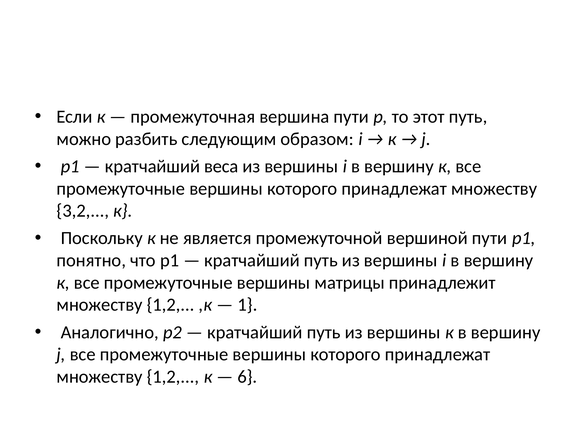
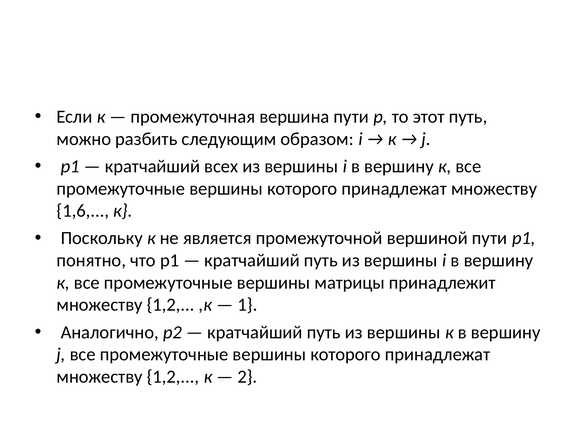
веса: веса -> всех
3,2: 3,2 -> 1,6
6: 6 -> 2
